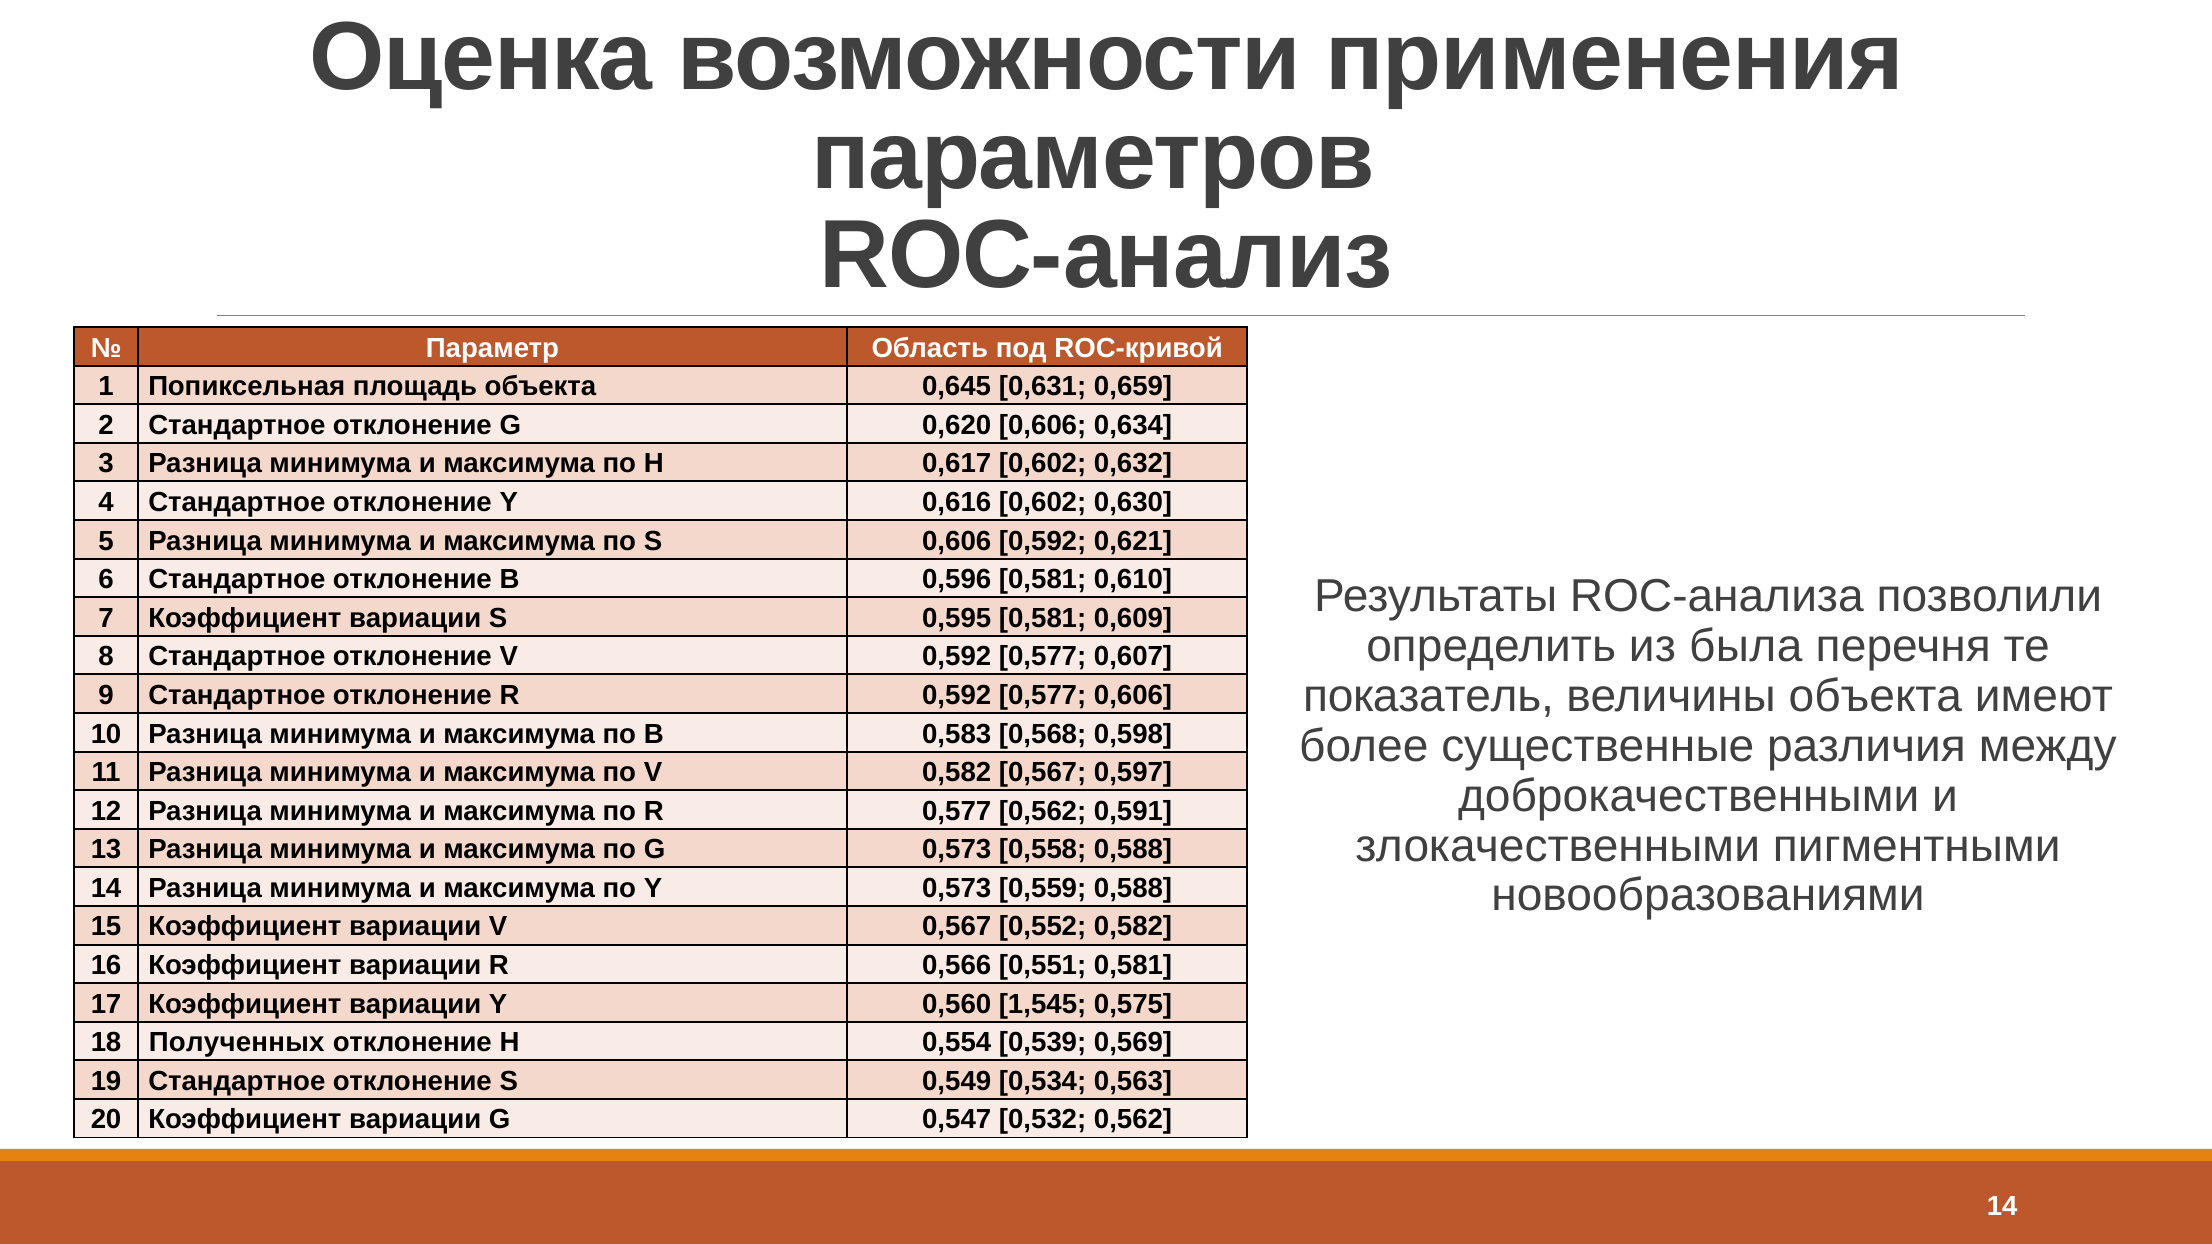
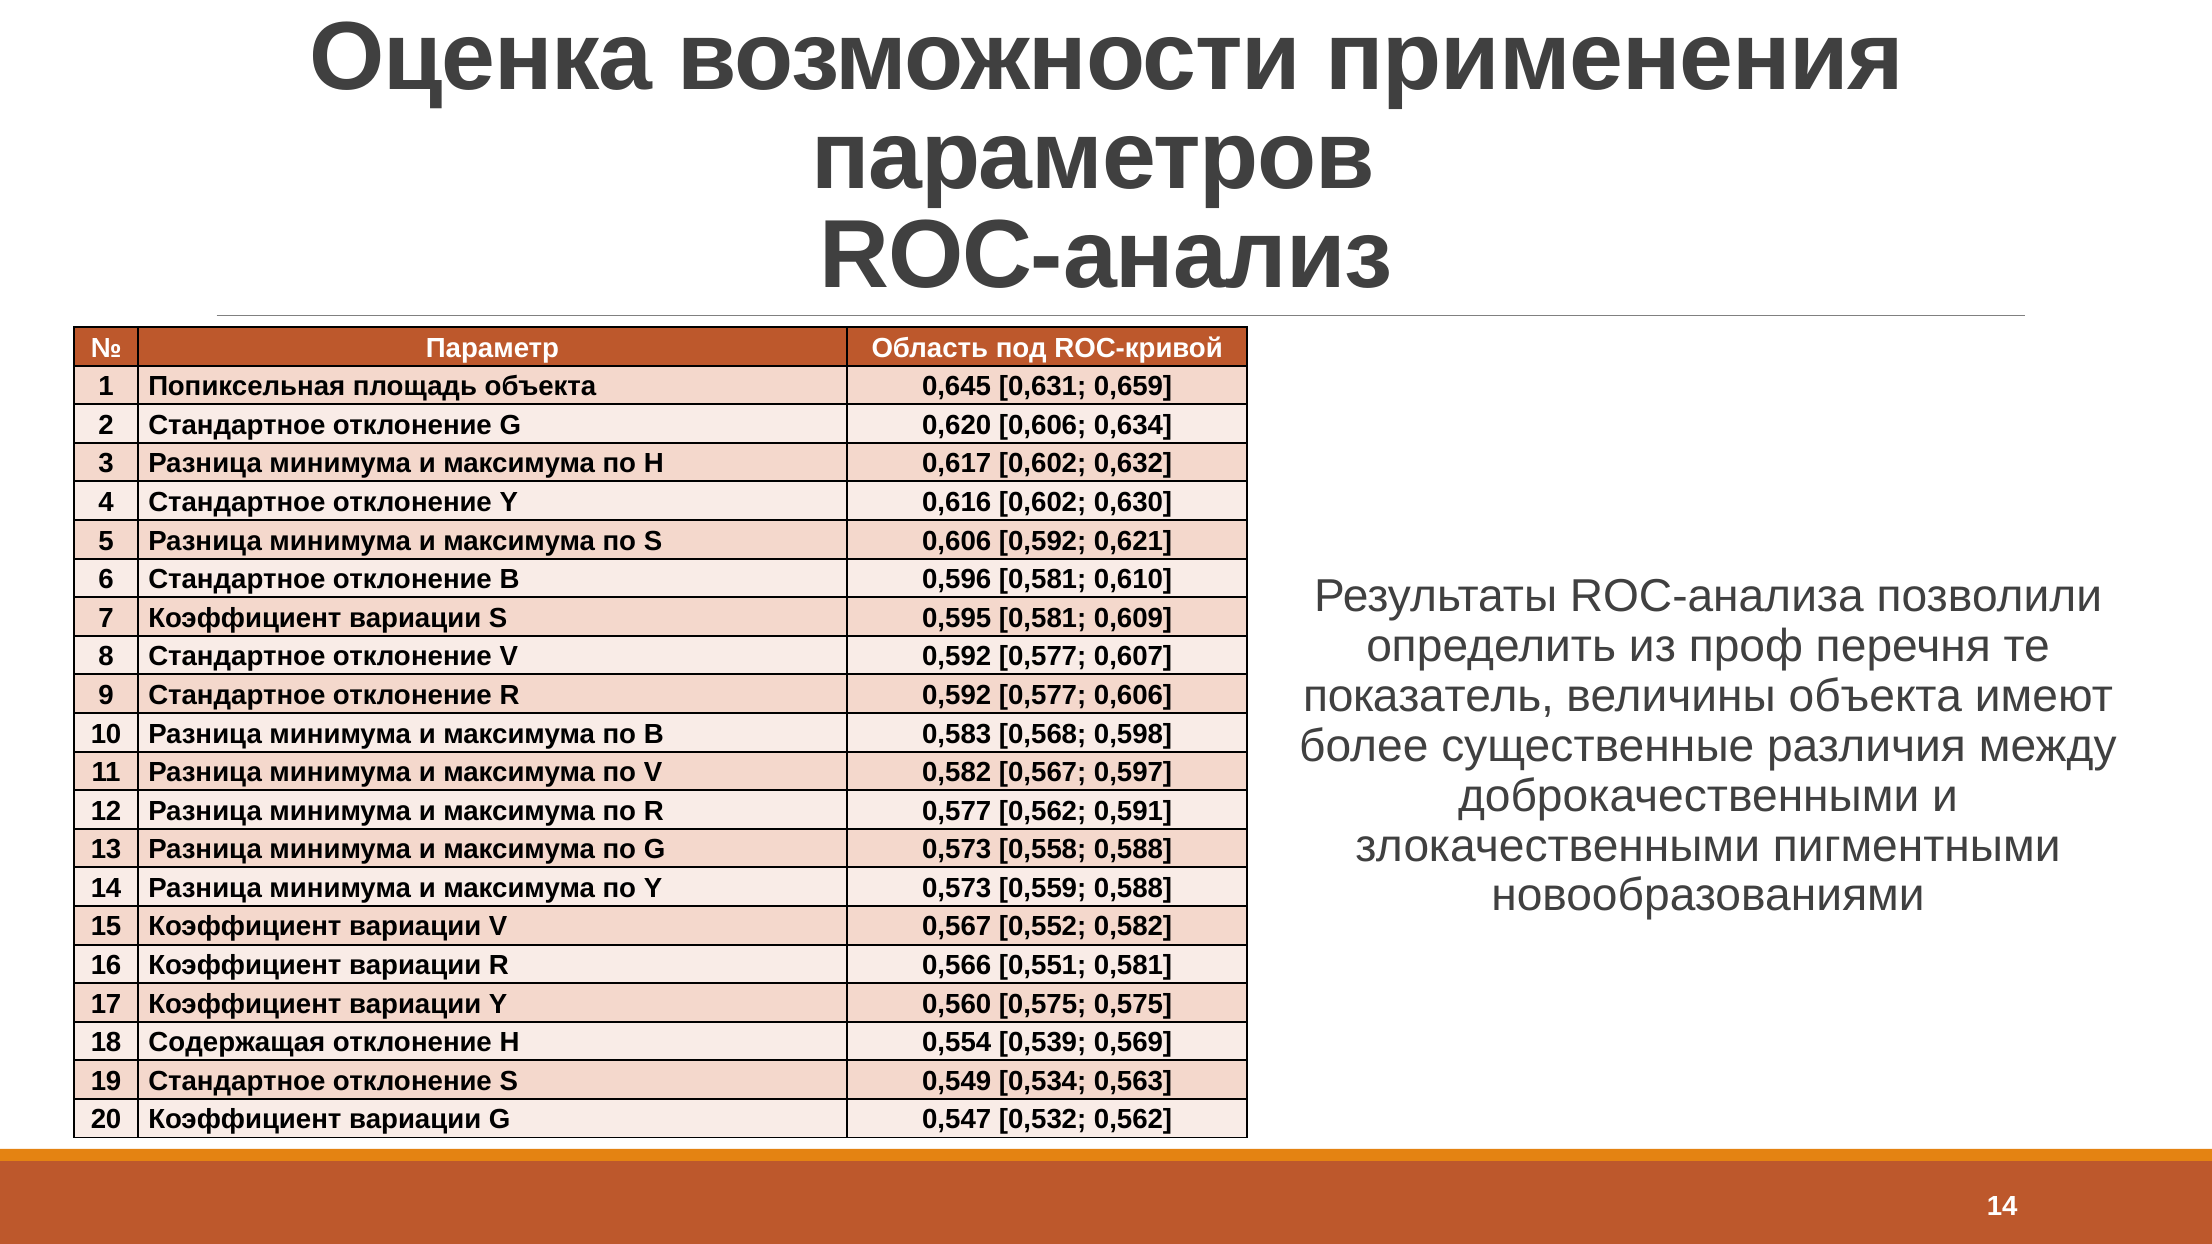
была: была -> проф
0,560 1,545: 1,545 -> 0,575
Полученных: Полученных -> Содержащая
